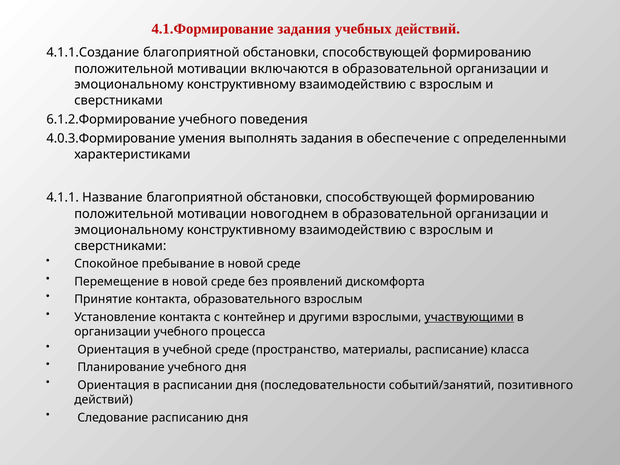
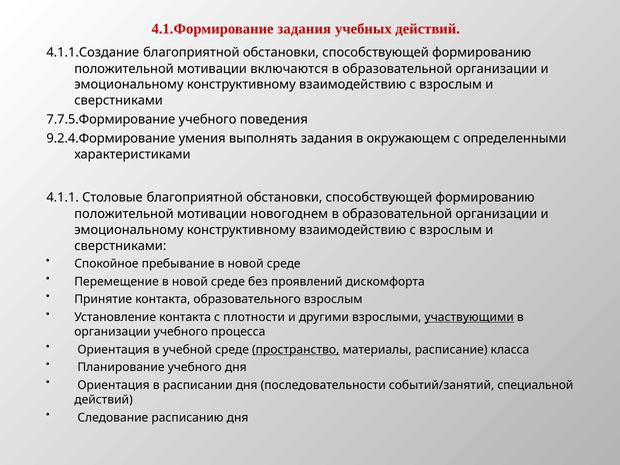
6.1.2.Формирование: 6.1.2.Формирование -> 7.7.5.Формирование
4.0.3.Формирование: 4.0.3.Формирование -> 9.2.4.Формирование
обеспечение: обеспечение -> окружающем
Название: Название -> Столовые
контейнер: контейнер -> плотности
пространство underline: none -> present
позитивного: позитивного -> специальной
